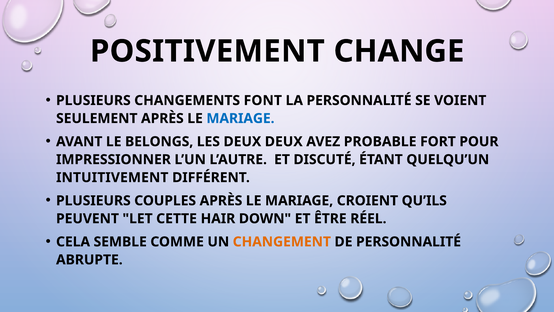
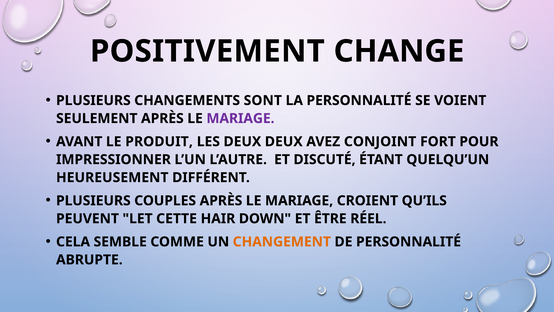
FONT: FONT -> SONT
MARIAGE at (240, 118) colour: blue -> purple
BELONGS: BELONGS -> PRODUIT
PROBABLE: PROBABLE -> CONJOINT
INTUITIVEMENT: INTUITIVEMENT -> HEUREUSEMENT
